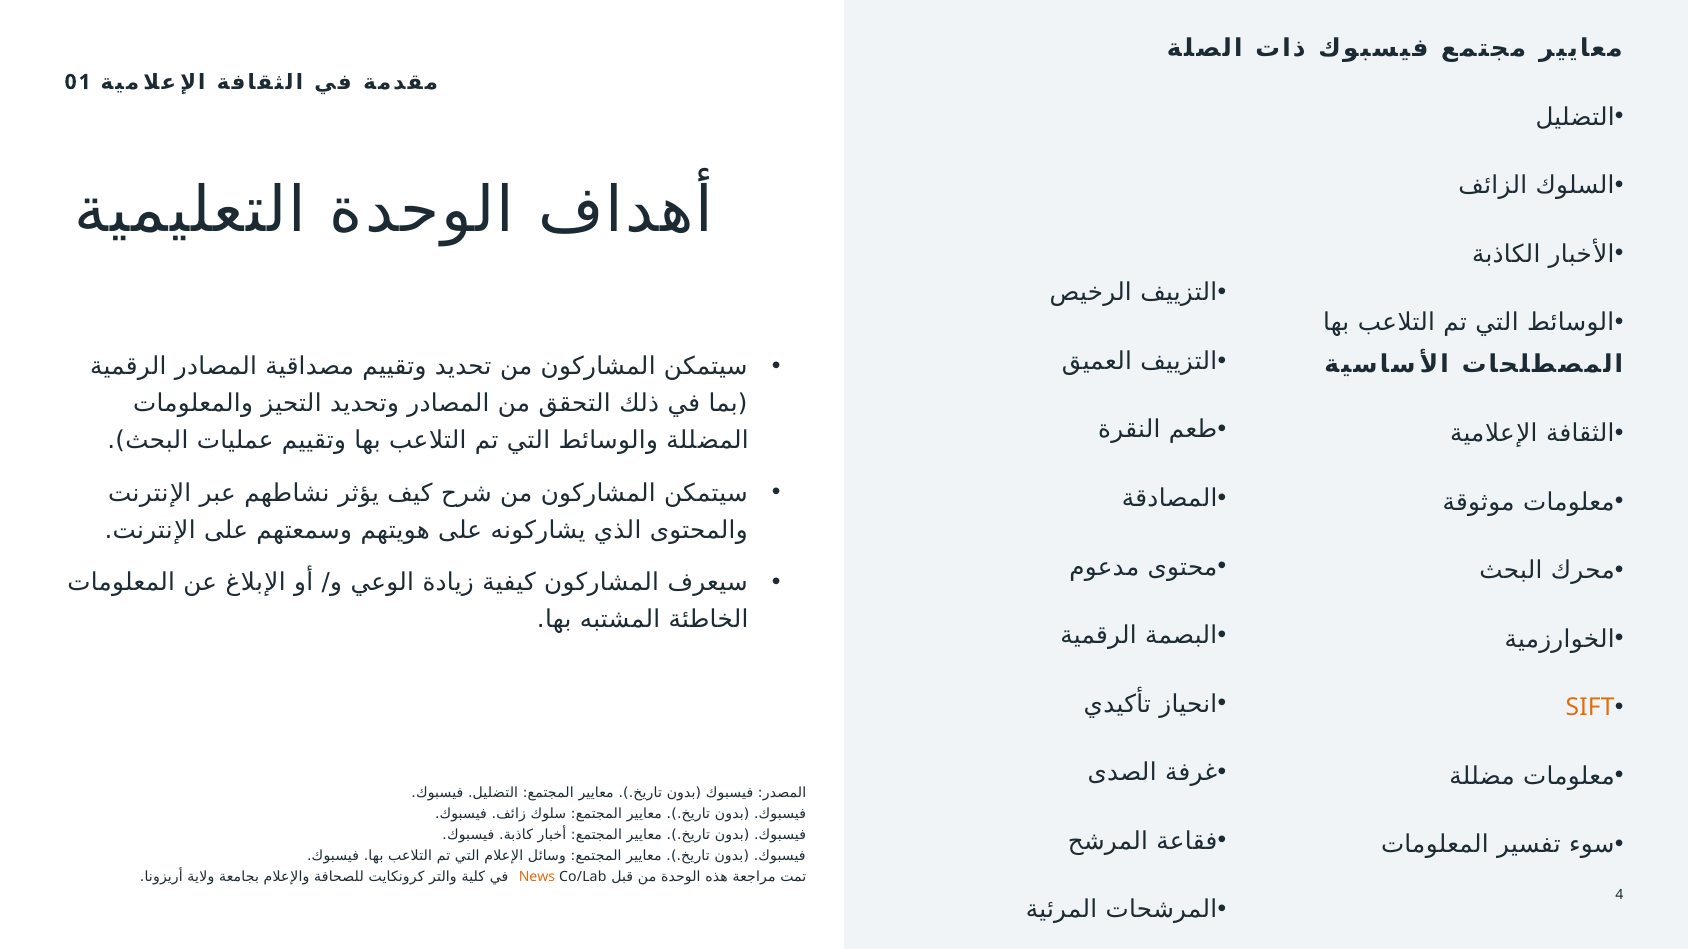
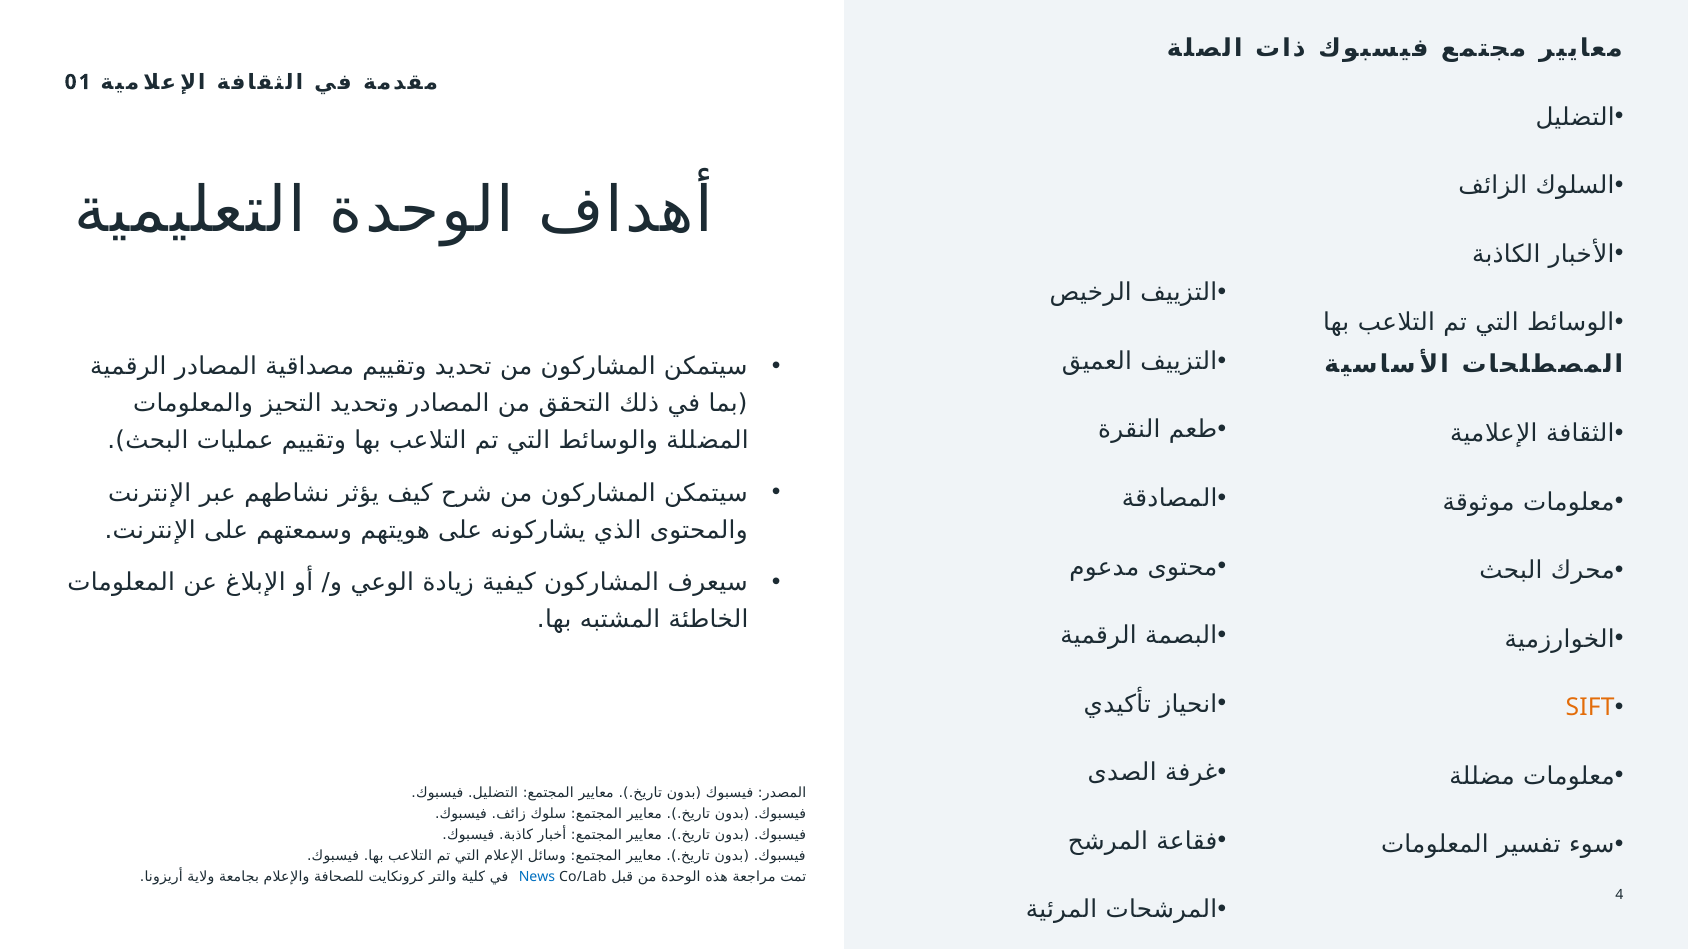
News colour: orange -> blue
